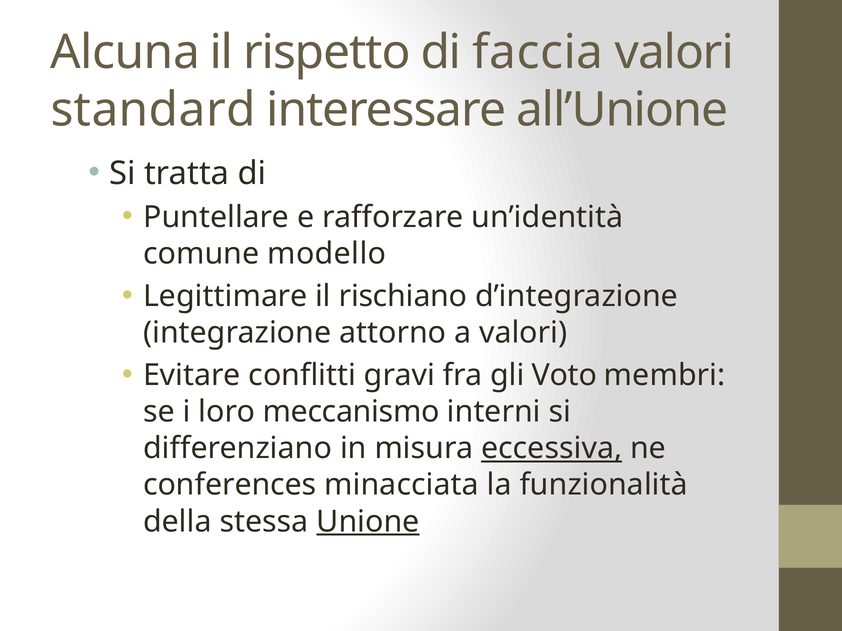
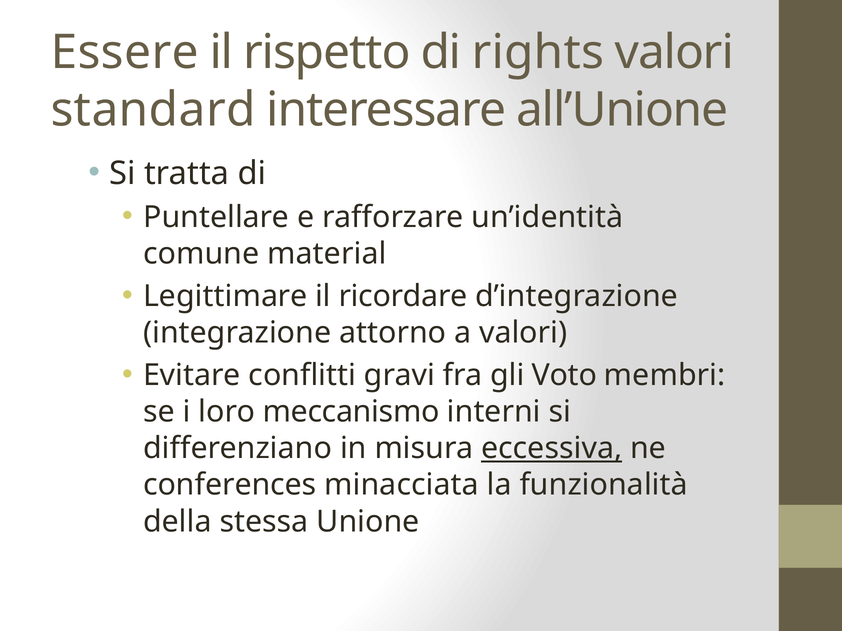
Alcuna: Alcuna -> Essere
faccia: faccia -> rights
modello: modello -> material
rischiano: rischiano -> ricordare
Unione underline: present -> none
